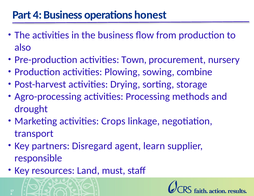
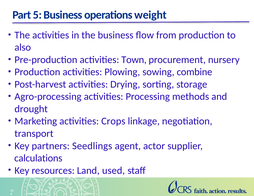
Part 4: 4 -> 5
honest: honest -> weight
Disregard: Disregard -> Seedlings
learn: learn -> actor
responsible: responsible -> calculations
must: must -> used
